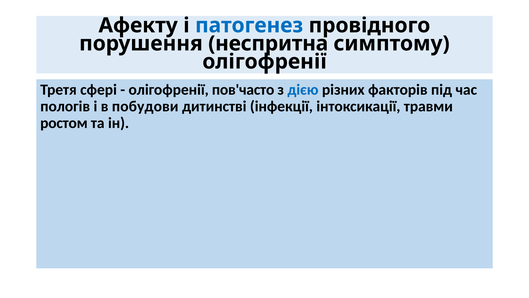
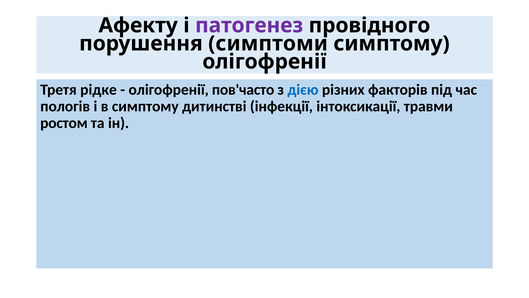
патогенез colour: blue -> purple
неспритна: неспритна -> симптоми
сфері: сфері -> рідке
в побудови: побудови -> симптому
